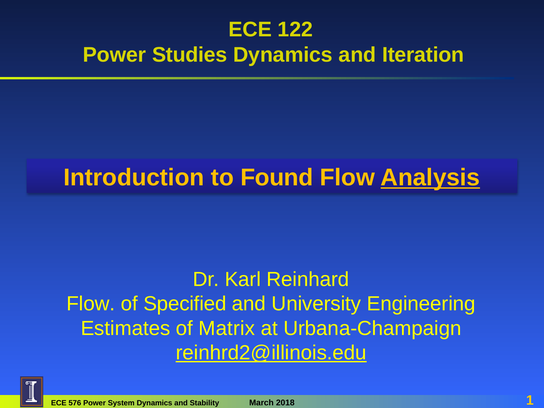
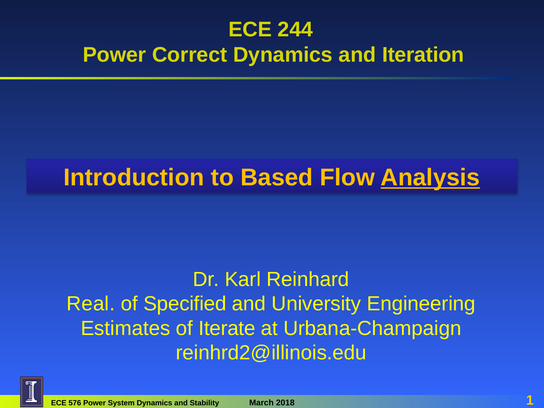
122: 122 -> 244
Studies: Studies -> Correct
Found: Found -> Based
Flow at (91, 304): Flow -> Real
Matrix: Matrix -> Iterate
reinhrd2@illinois.edu underline: present -> none
